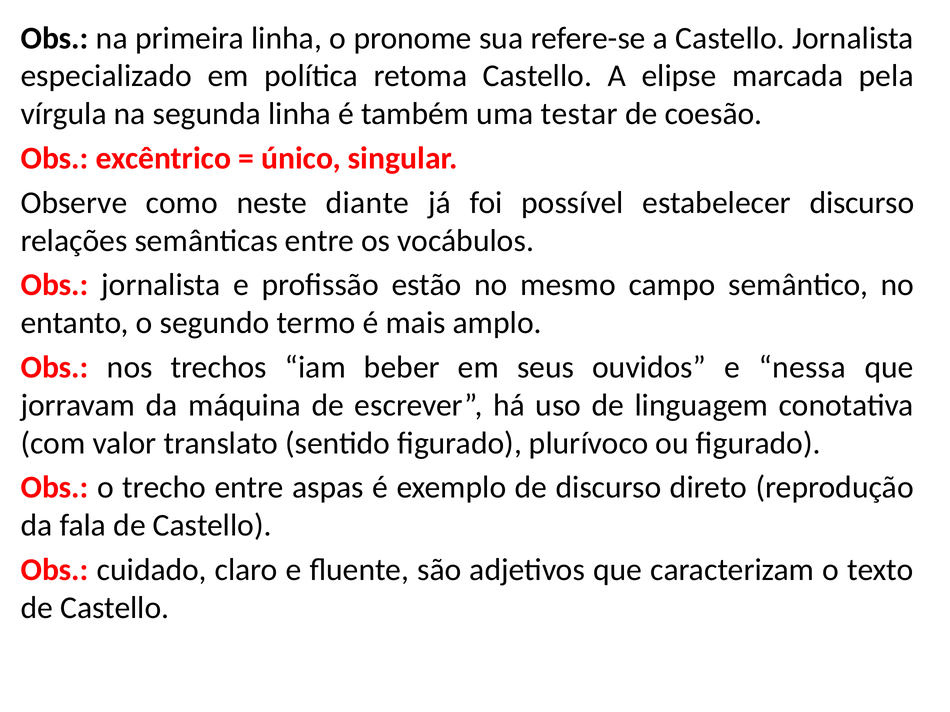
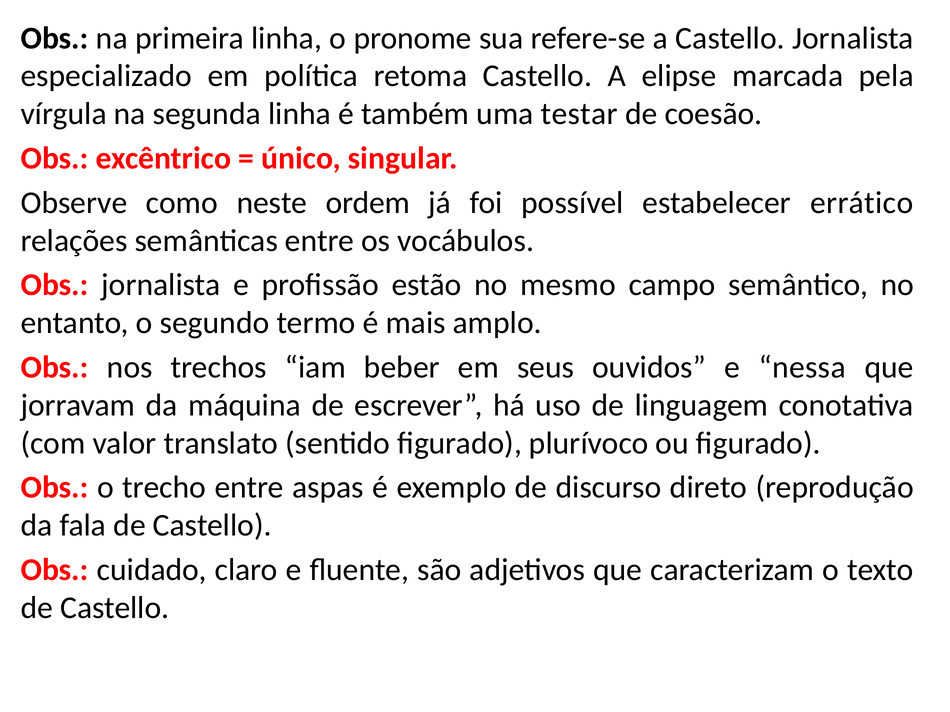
diante: diante -> ordem
estabelecer discurso: discurso -> errático
